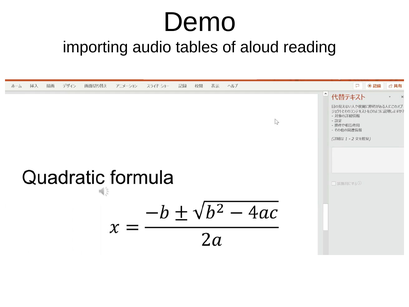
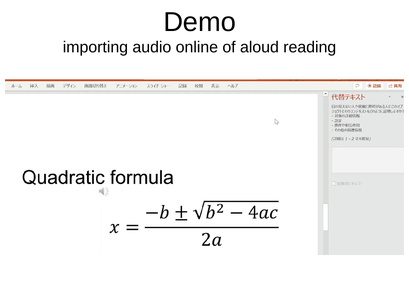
tables: tables -> online
